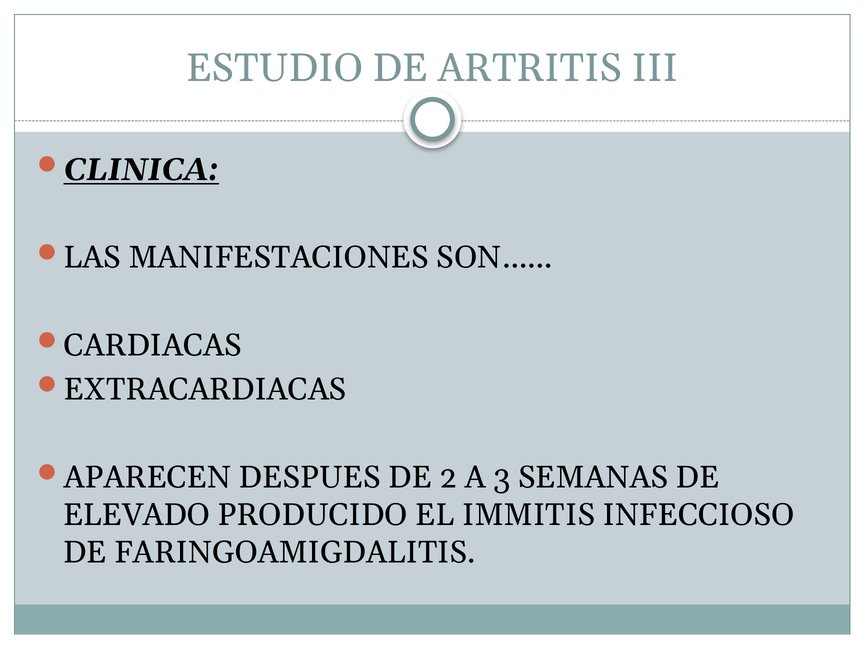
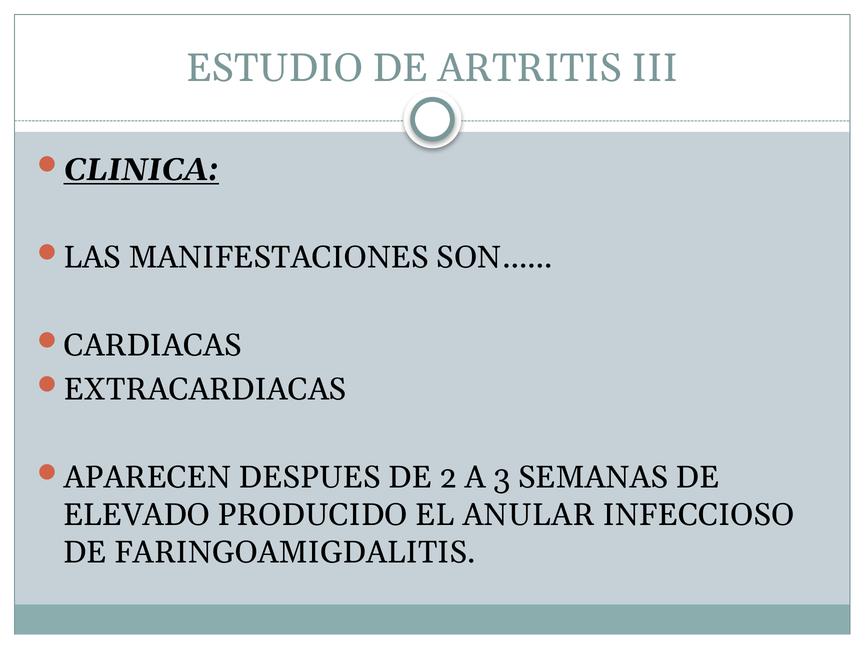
IMMITIS: IMMITIS -> ANULAR
